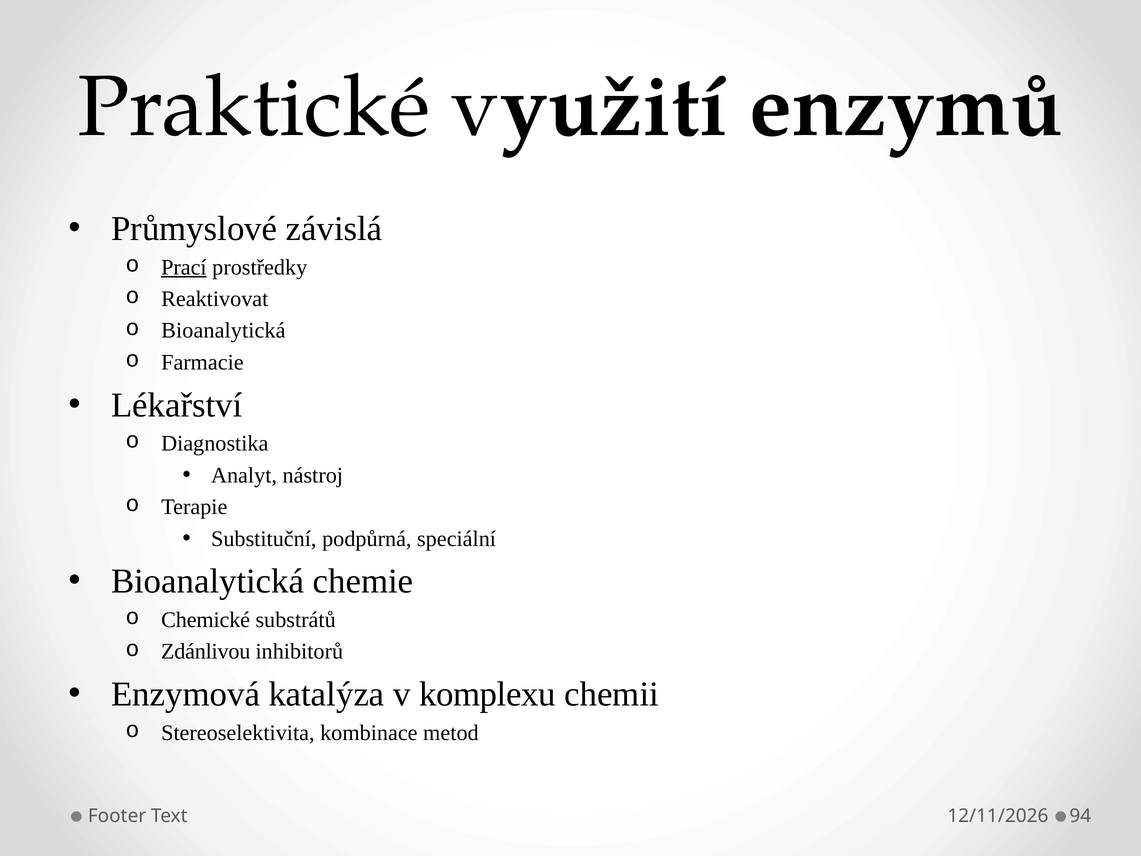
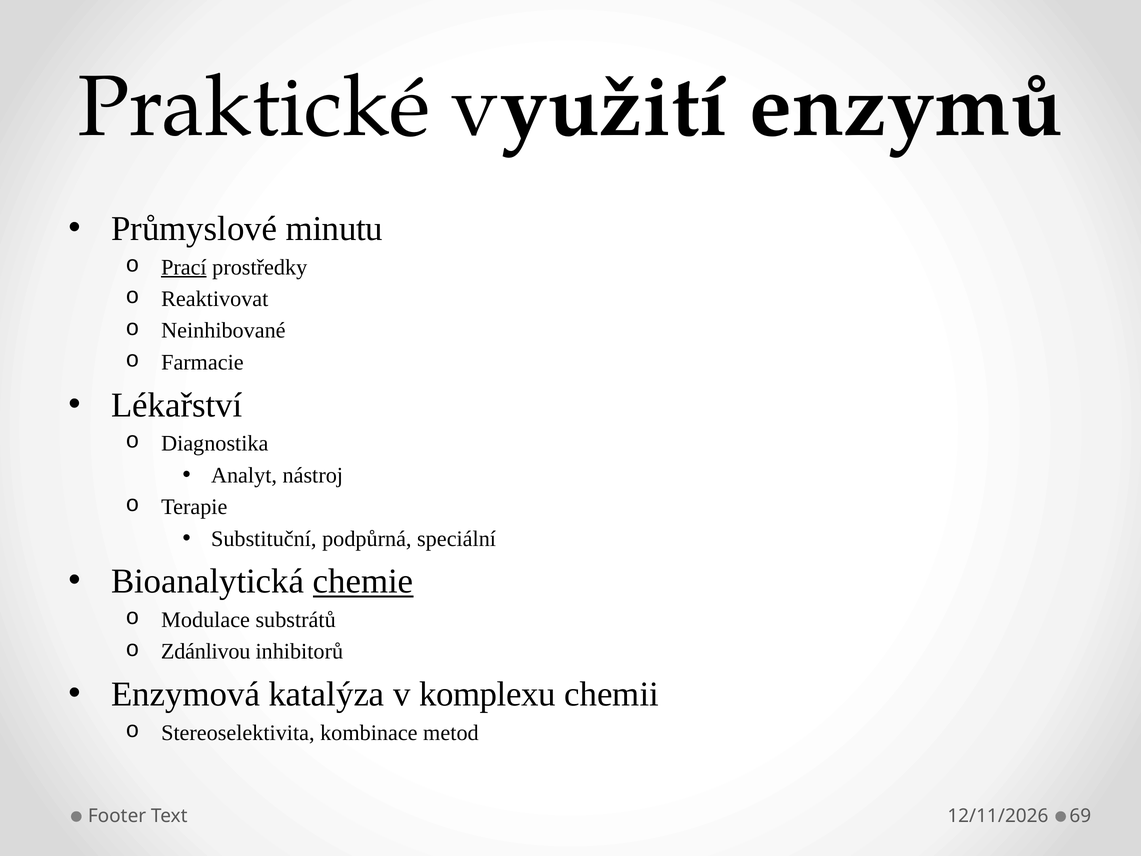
závislá: závislá -> minutu
Bioanalytická at (223, 331): Bioanalytická -> Neinhibované
chemie underline: none -> present
Chemické: Chemické -> Modulace
94: 94 -> 69
